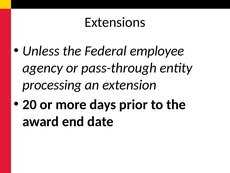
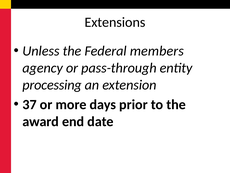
employee: employee -> members
20: 20 -> 37
